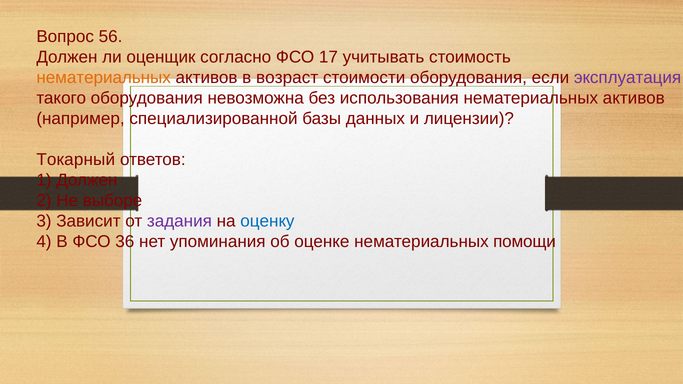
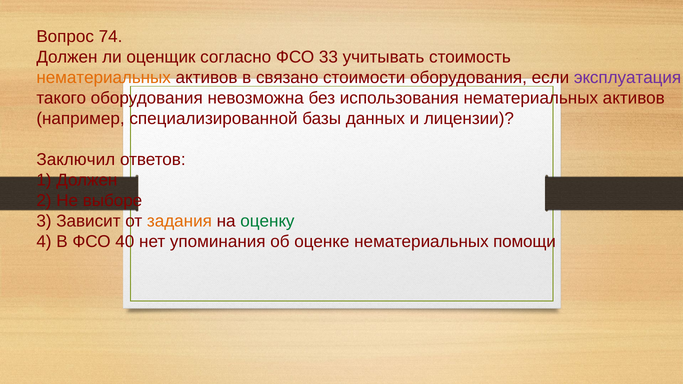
56: 56 -> 74
17: 17 -> 33
возраст: возраст -> связано
Токарный: Токарный -> Заключил
задания colour: purple -> orange
оценку colour: blue -> green
36: 36 -> 40
